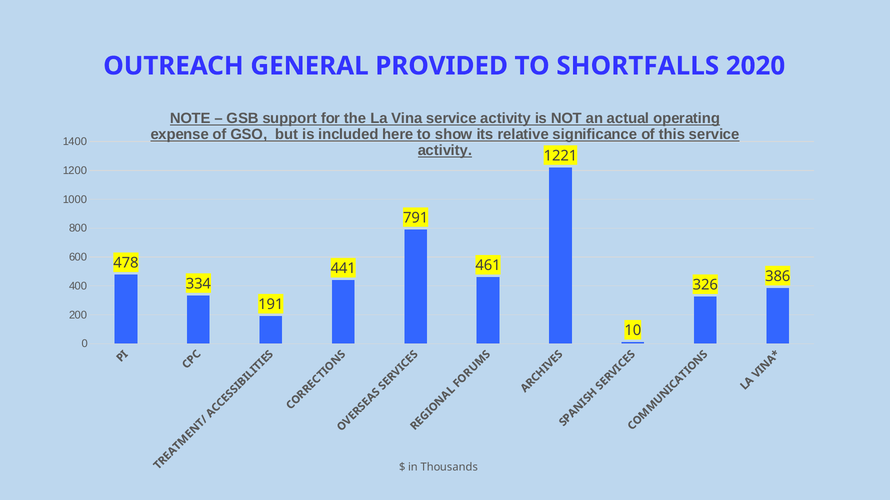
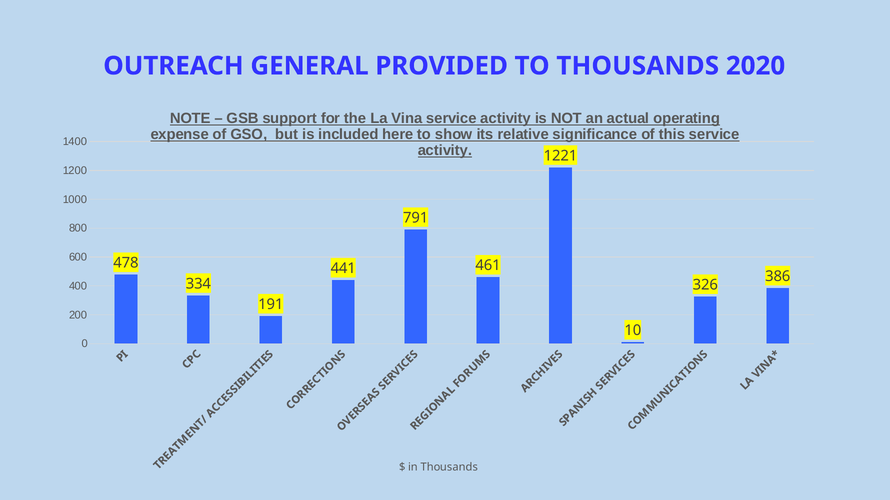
TO SHORTFALLS: SHORTFALLS -> THOUSANDS
